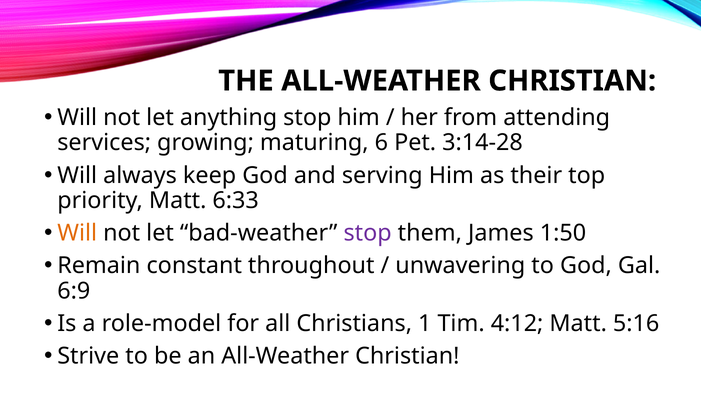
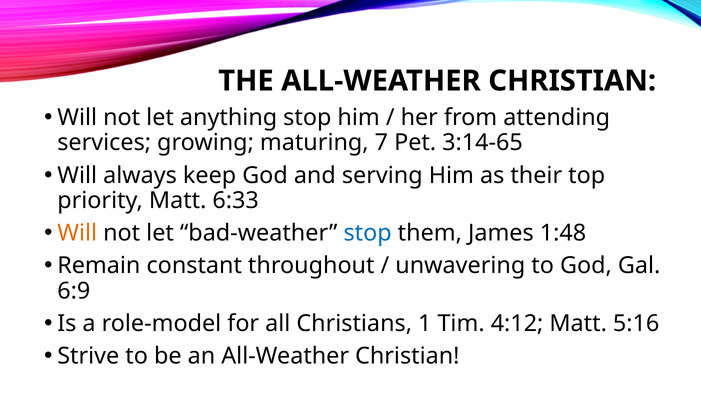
6: 6 -> 7
3:14-28: 3:14-28 -> 3:14-65
stop at (368, 233) colour: purple -> blue
1:50: 1:50 -> 1:48
